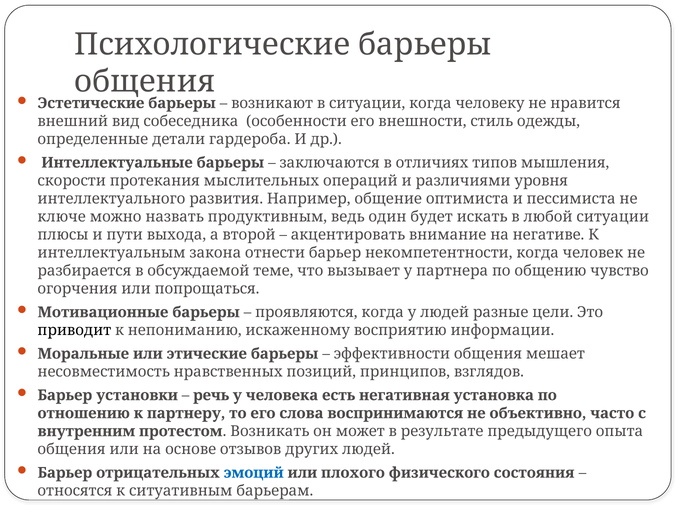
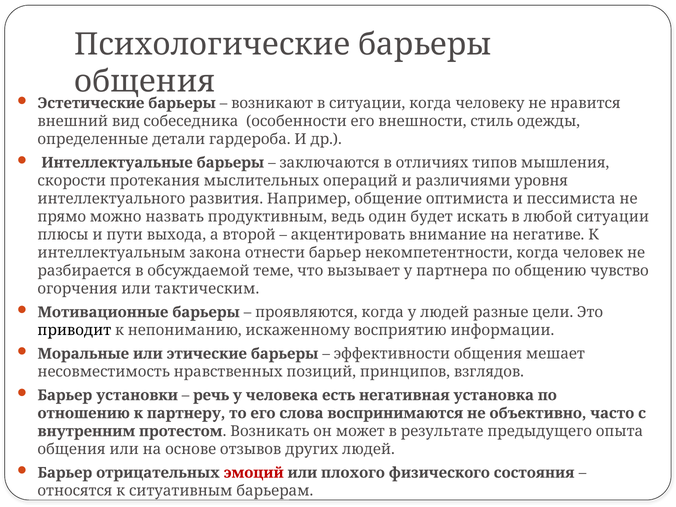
ключе: ключе -> прямо
попрощаться: попрощаться -> тактическим
эмоций colour: blue -> red
